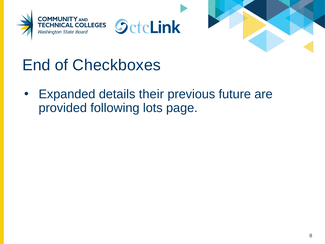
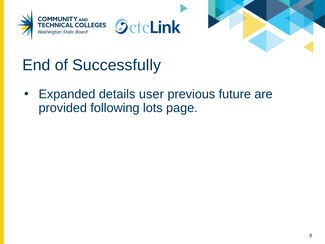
Checkboxes: Checkboxes -> Successfully
their: their -> user
